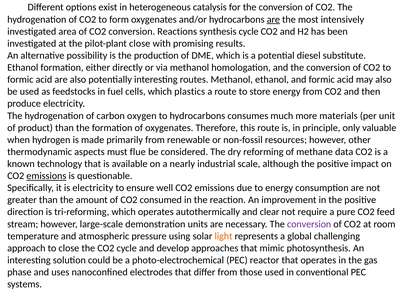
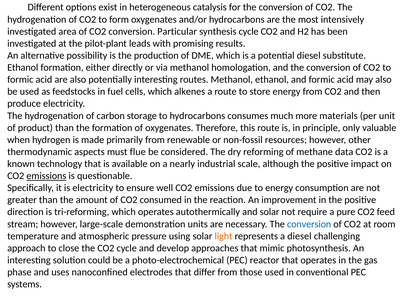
are at (273, 19) underline: present -> none
Reactions: Reactions -> Particular
pilot-plant close: close -> leads
plastics: plastics -> alkenes
oxygen: oxygen -> storage
and clear: clear -> solar
conversion at (309, 224) colour: purple -> blue
a global: global -> diesel
